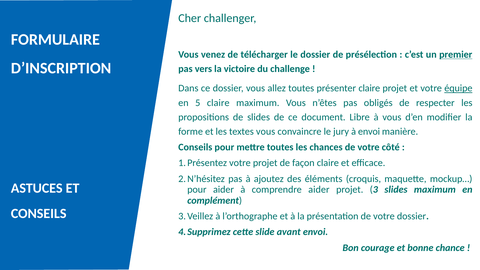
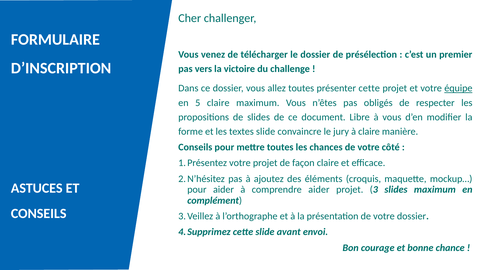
premier underline: present -> none
présenter claire: claire -> cette
textes vous: vous -> slide
à envoi: envoi -> claire
